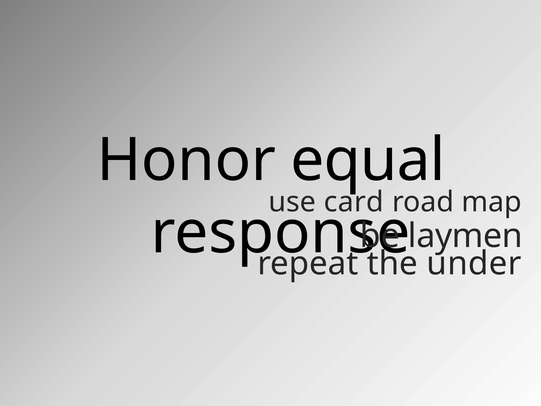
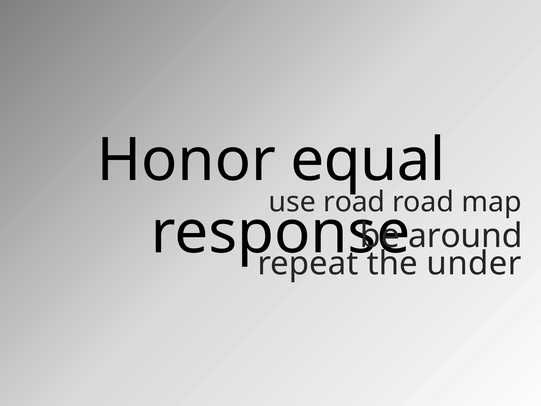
use card: card -> road
laymen: laymen -> around
